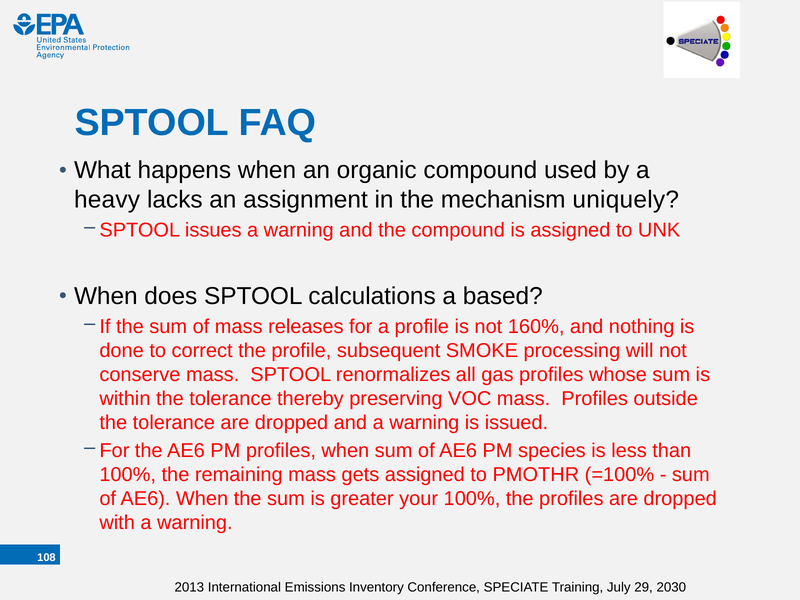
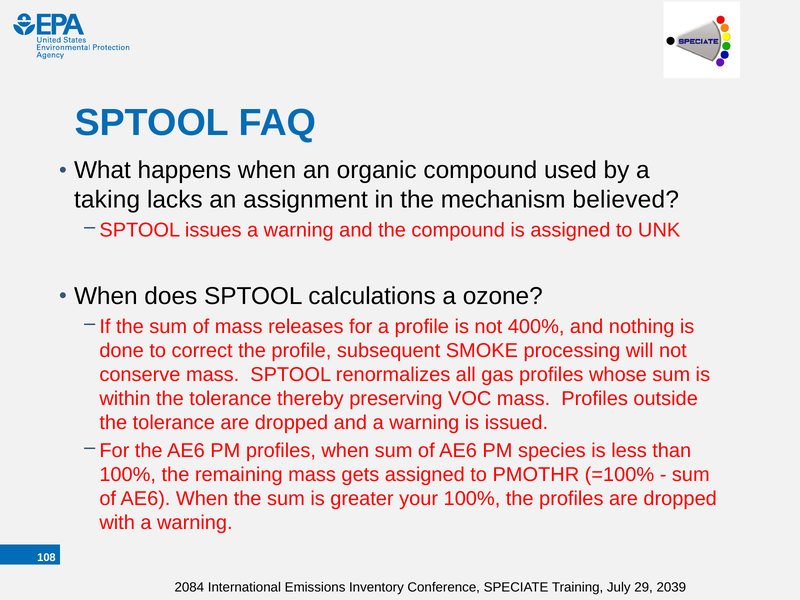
heavy: heavy -> taking
uniquely: uniquely -> believed
based: based -> ozone
160%: 160% -> 400%
2013: 2013 -> 2084
2030: 2030 -> 2039
